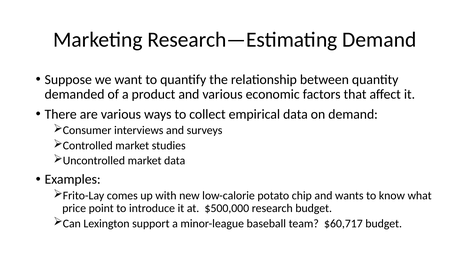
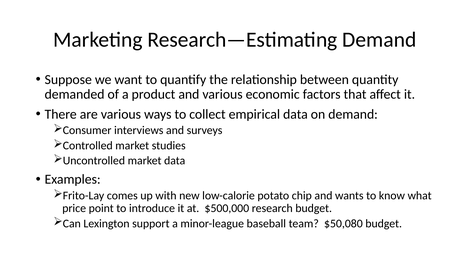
$60,717: $60,717 -> $50,080
